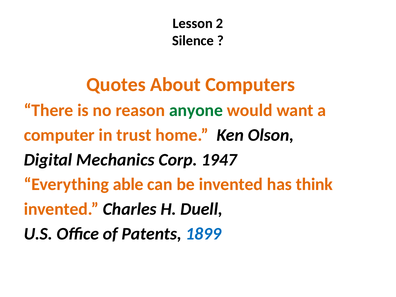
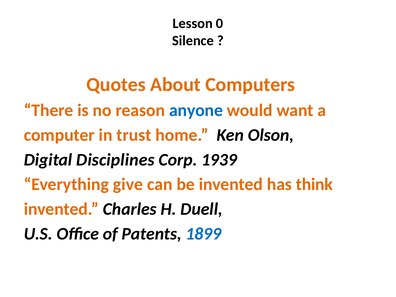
2: 2 -> 0
anyone colour: green -> blue
Mechanics: Mechanics -> Disciplines
1947: 1947 -> 1939
able: able -> give
